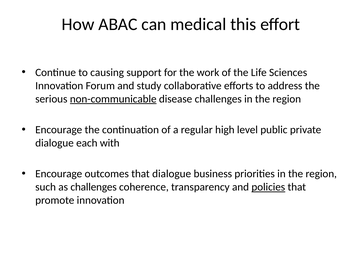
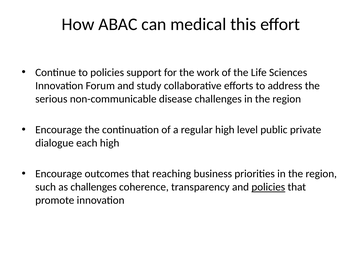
to causing: causing -> policies
non-communicable underline: present -> none
each with: with -> high
that dialogue: dialogue -> reaching
